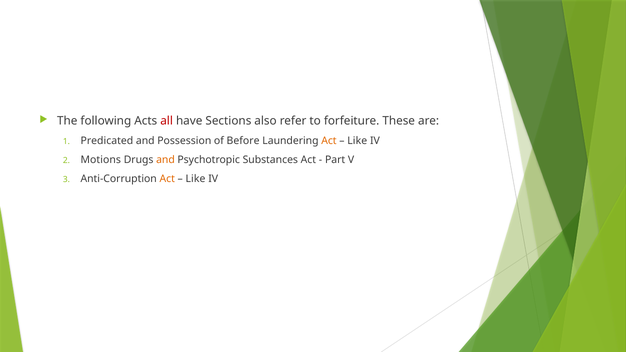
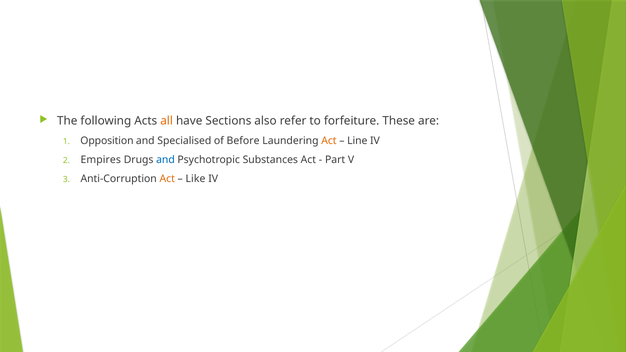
all colour: red -> orange
Predicated: Predicated -> Opposition
Possession: Possession -> Specialised
Like at (357, 141): Like -> Line
Motions: Motions -> Empires
and at (165, 160) colour: orange -> blue
